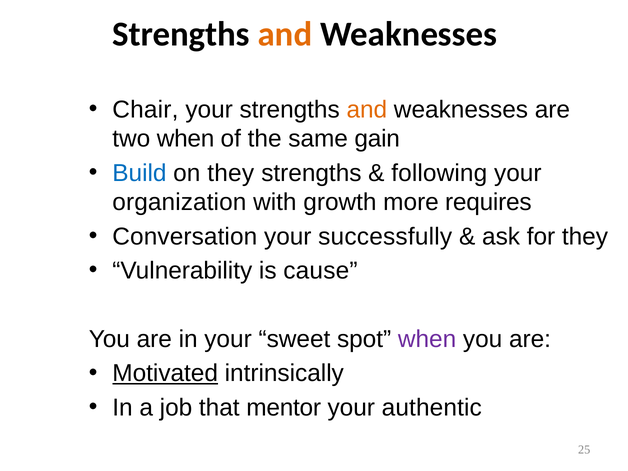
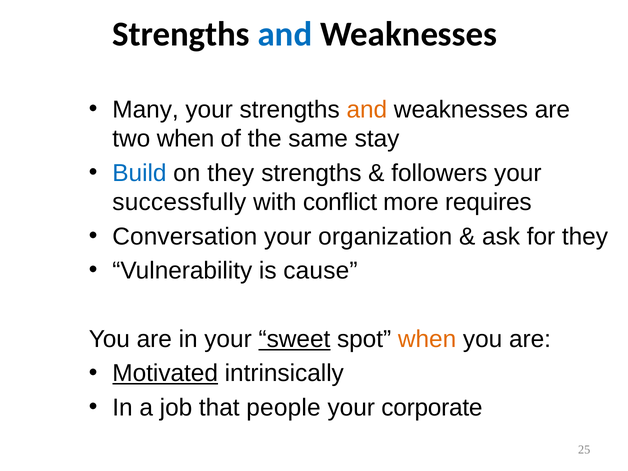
and at (285, 34) colour: orange -> blue
Chair: Chair -> Many
gain: gain -> stay
following: following -> followers
organization: organization -> successfully
growth: growth -> conflict
successfully: successfully -> organization
sweet underline: none -> present
when at (427, 339) colour: purple -> orange
mentor: mentor -> people
authentic: authentic -> corporate
